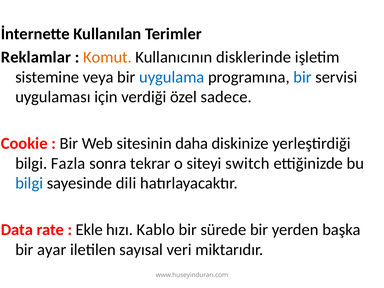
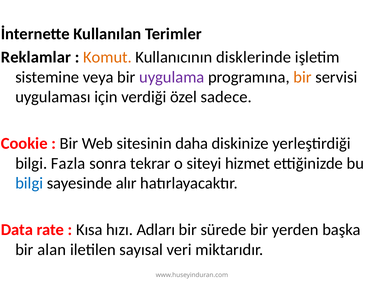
uygulama colour: blue -> purple
bir at (303, 77) colour: blue -> orange
switch: switch -> hizmet
dili: dili -> alır
Ekle: Ekle -> Kısa
Kablo: Kablo -> Adları
ayar: ayar -> alan
